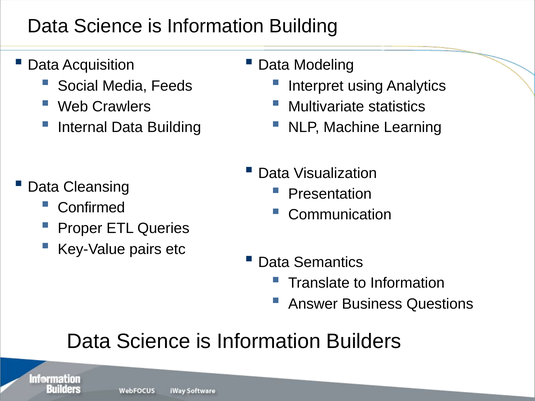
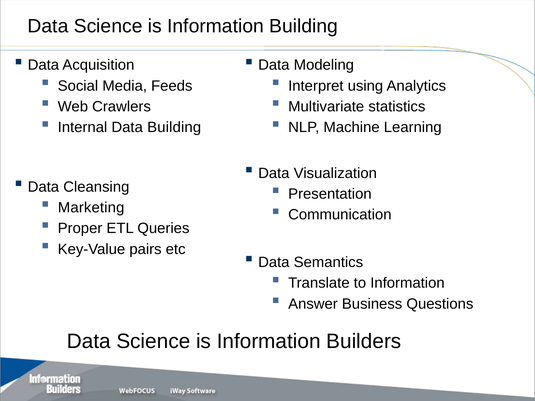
Confirmed: Confirmed -> Marketing
